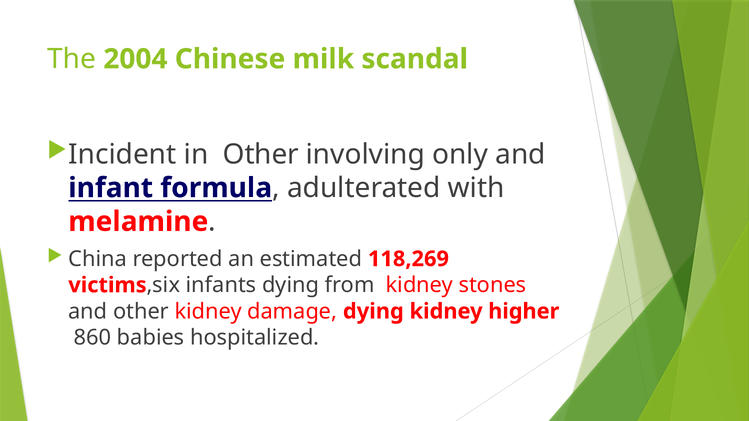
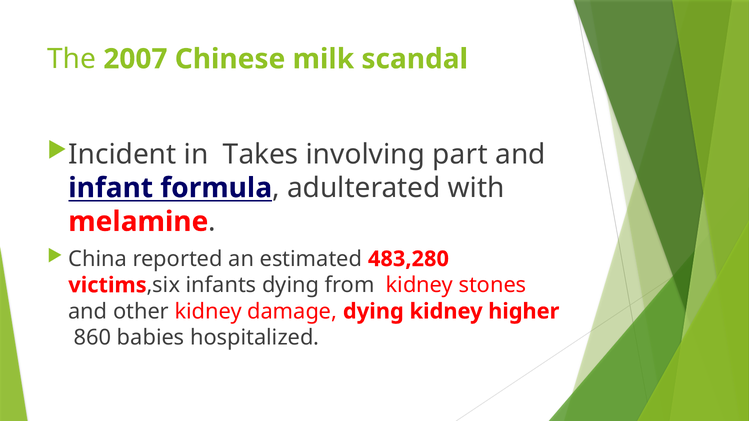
2004: 2004 -> 2007
in Other: Other -> Takes
only: only -> part
118,269: 118,269 -> 483,280
